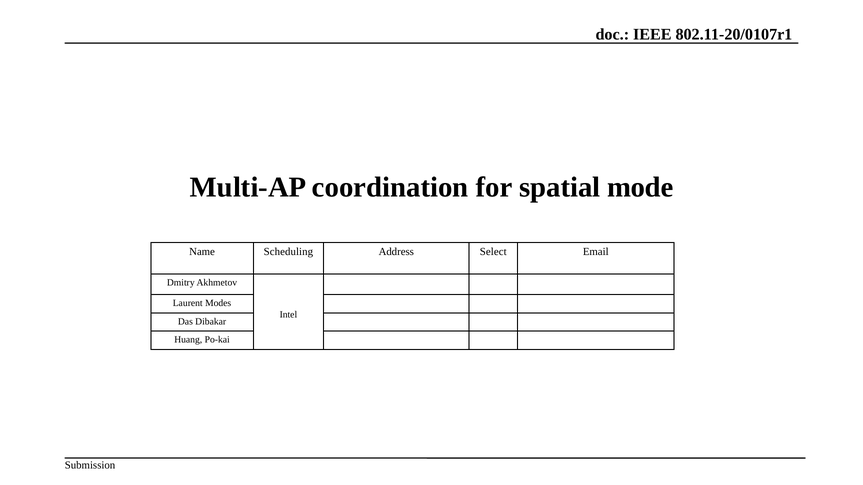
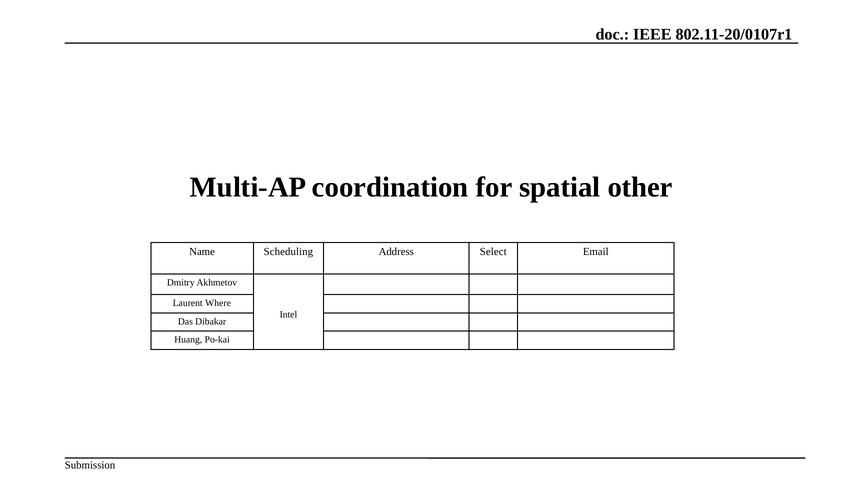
mode: mode -> other
Modes: Modes -> Where
